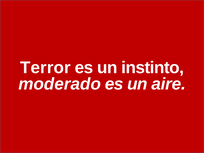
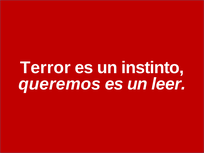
moderado: moderado -> queremos
aire: aire -> leer
